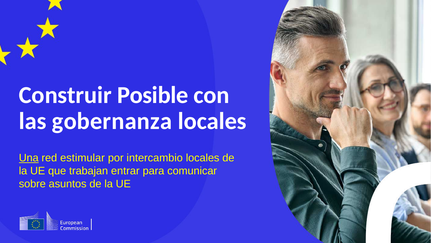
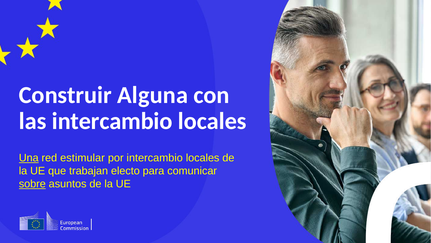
Posible: Posible -> Alguna
las gobernanza: gobernanza -> intercambio
entrar: entrar -> electo
sobre underline: none -> present
